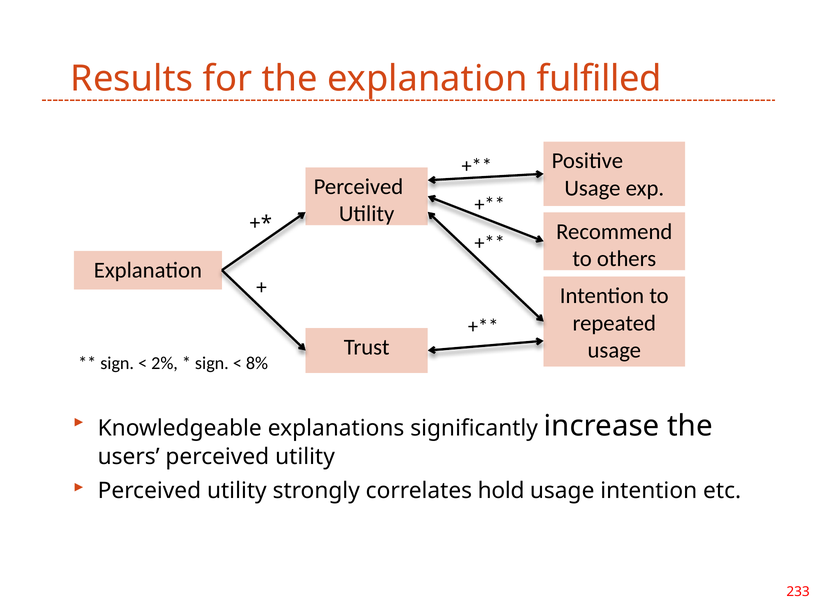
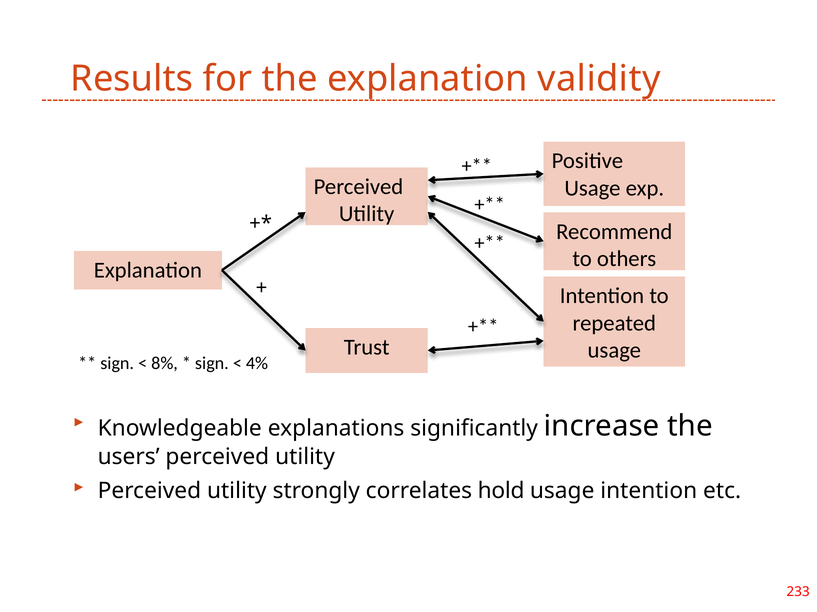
fulfilled: fulfilled -> validity
2%: 2% -> 8%
8%: 8% -> 4%
